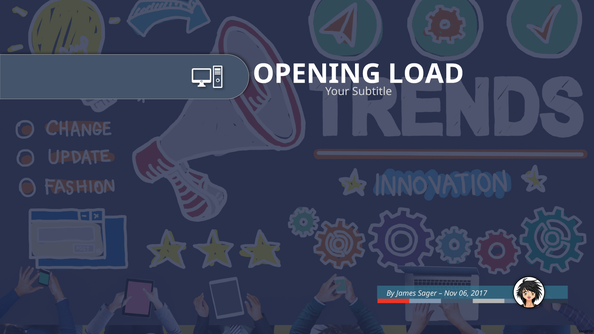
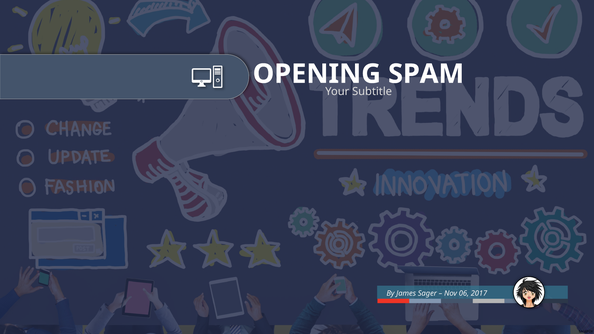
LOAD: LOAD -> SPAM
